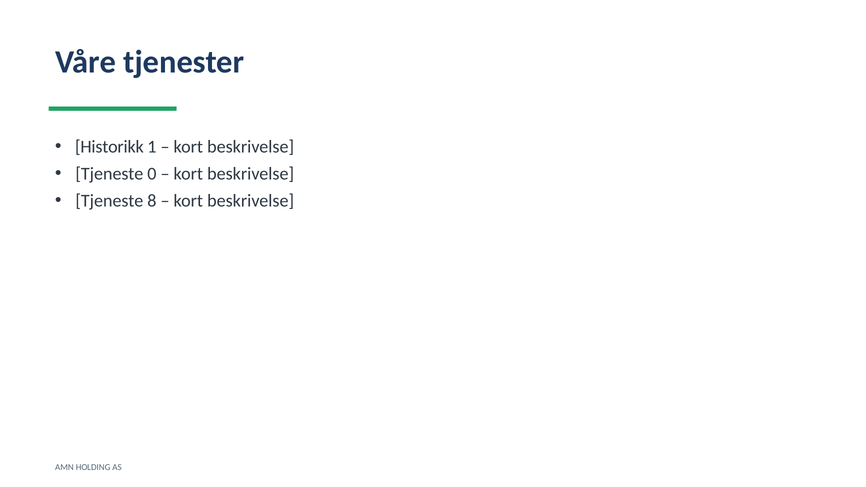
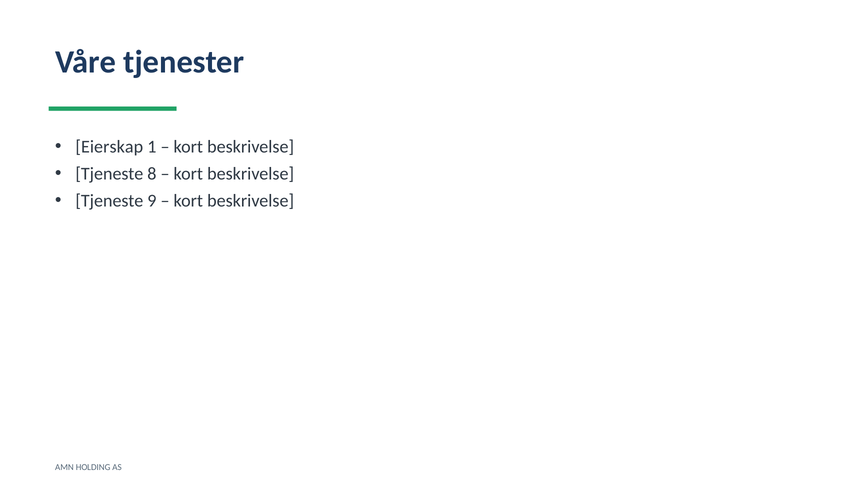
Historikk: Historikk -> Eierskap
0: 0 -> 8
8: 8 -> 9
